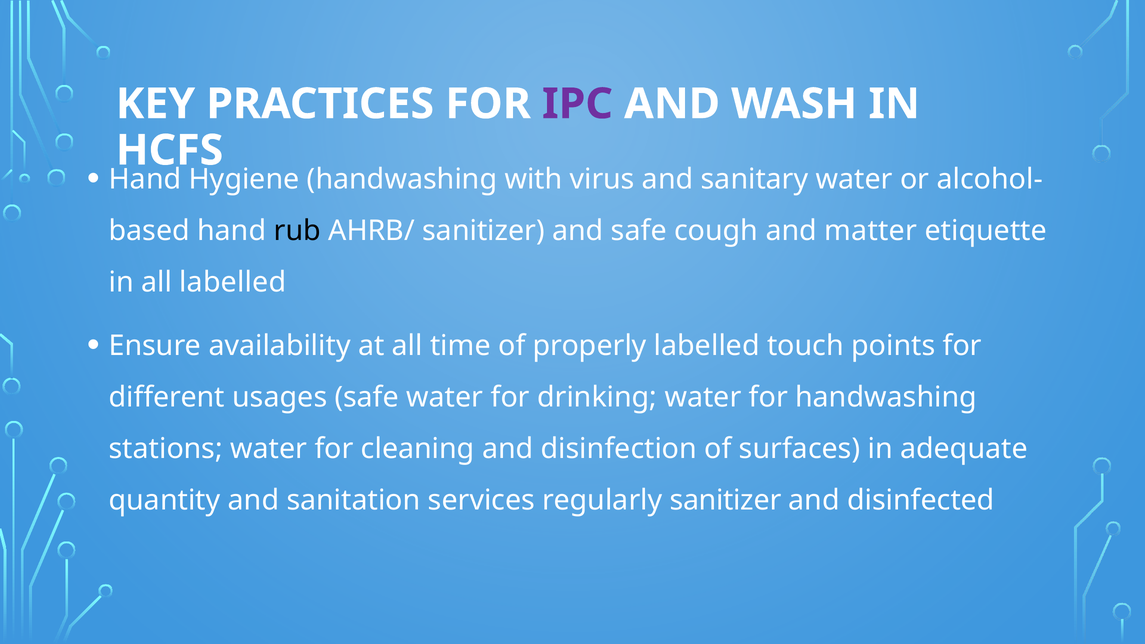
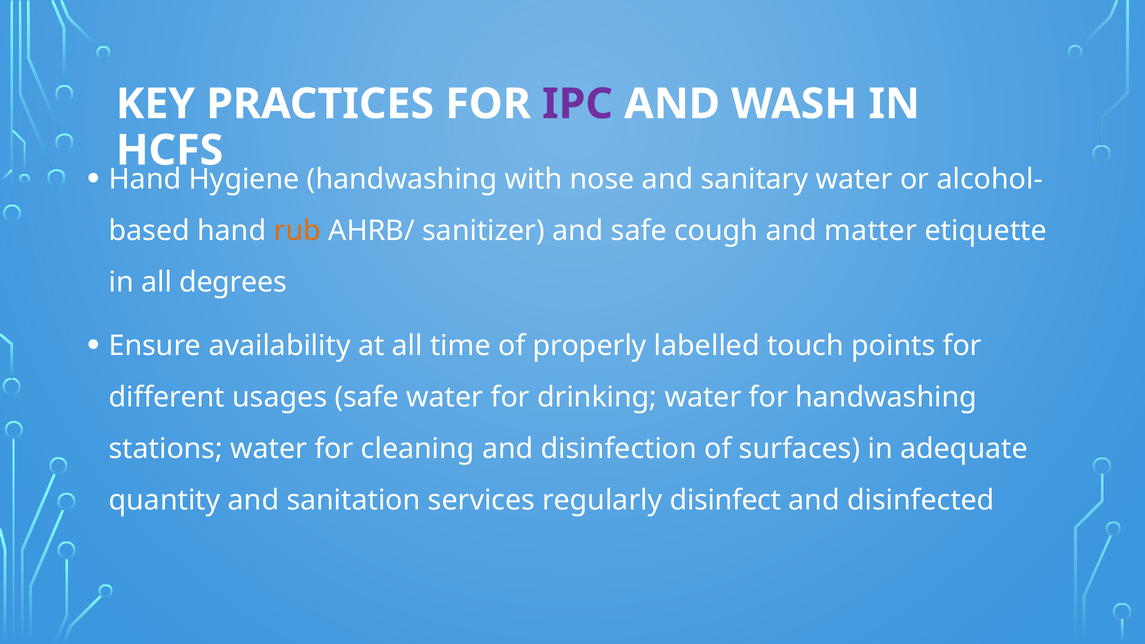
virus: virus -> nose
rub colour: black -> orange
all labelled: labelled -> degrees
regularly sanitizer: sanitizer -> disinfect
